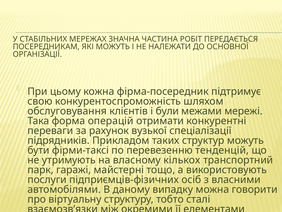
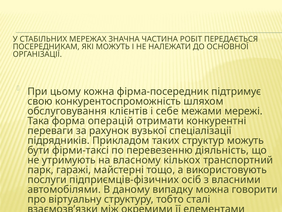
були: були -> себе
тенденцій: тенденцій -> діяльність
